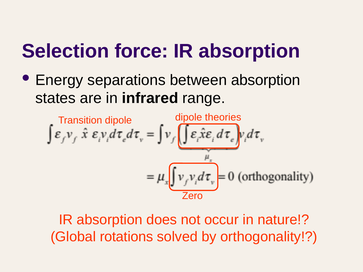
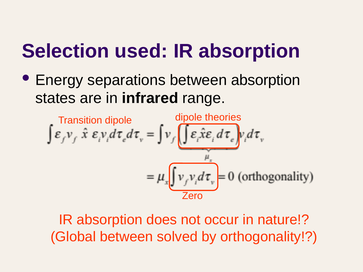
force: force -> used
Global rotations: rotations -> between
